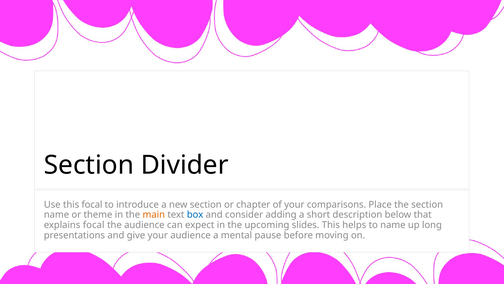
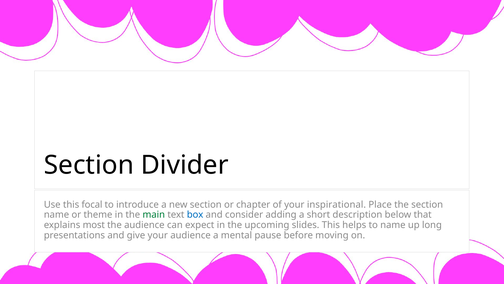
comparisons: comparisons -> inspirational
main colour: orange -> green
explains focal: focal -> most
